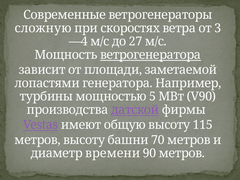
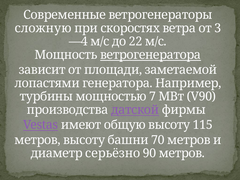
27: 27 -> 22
5: 5 -> 7
времени: времени -> серьёзно
